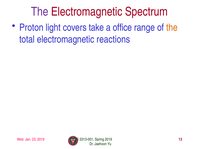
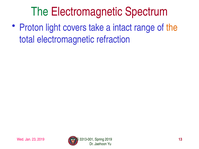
The at (40, 12) colour: purple -> green
office: office -> intact
reactions: reactions -> refraction
